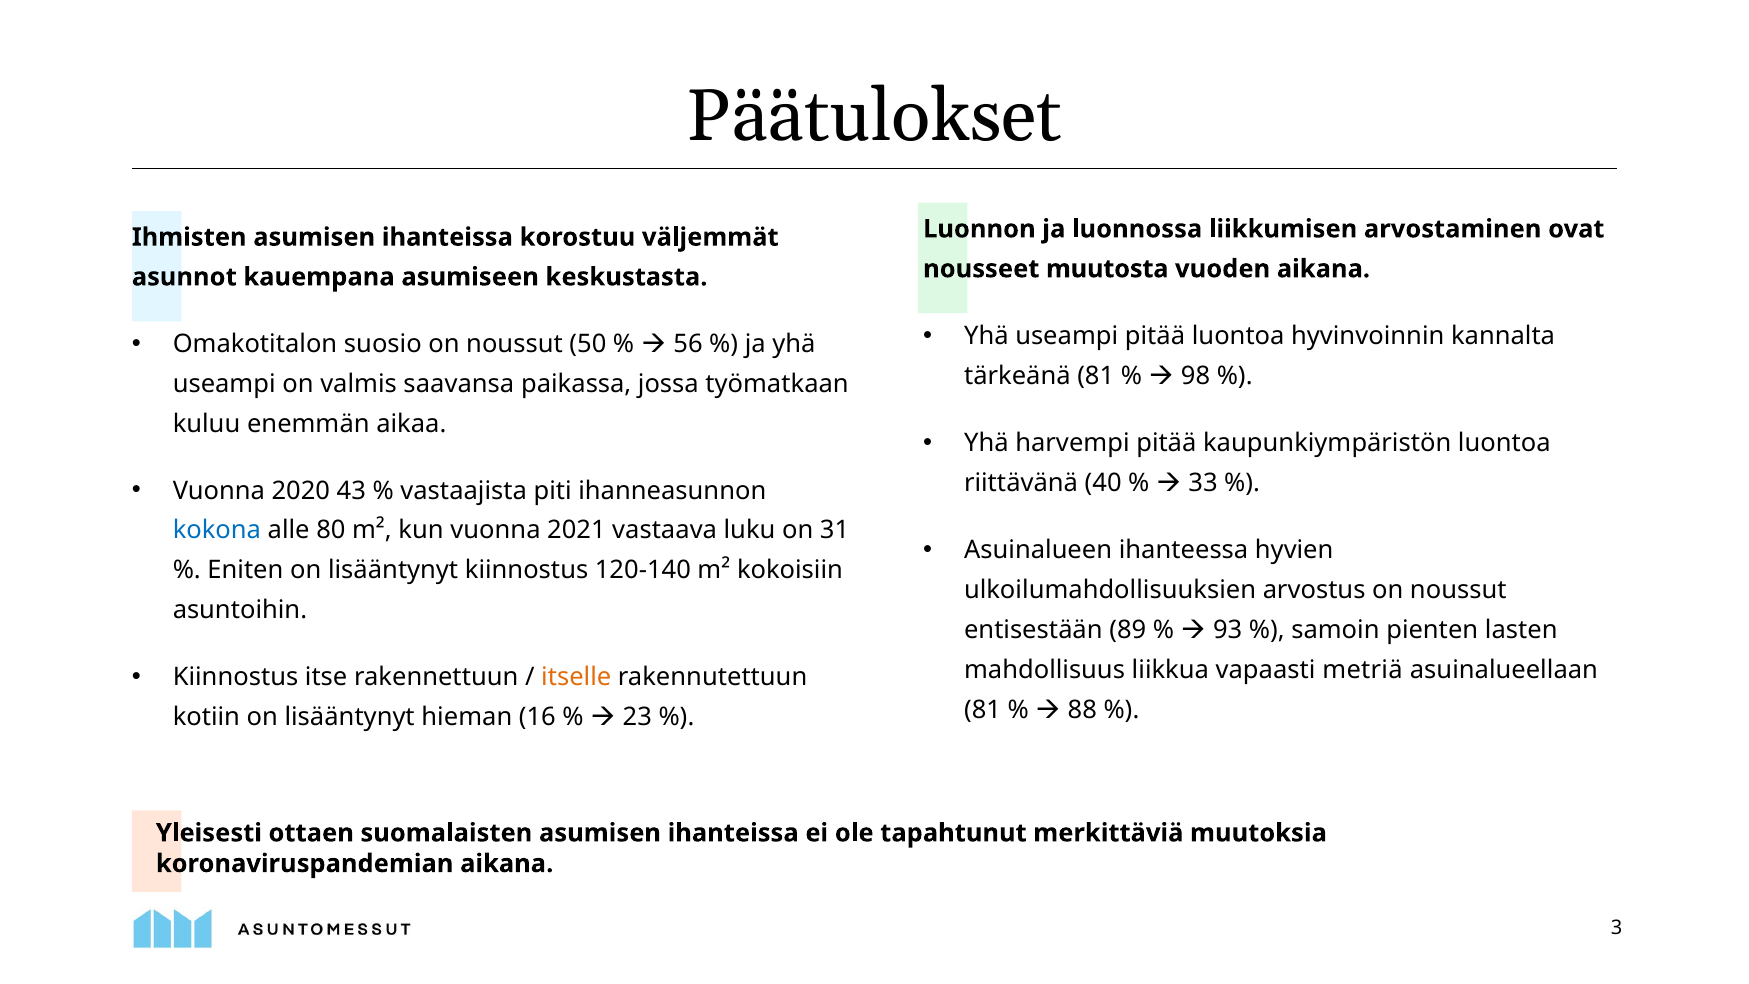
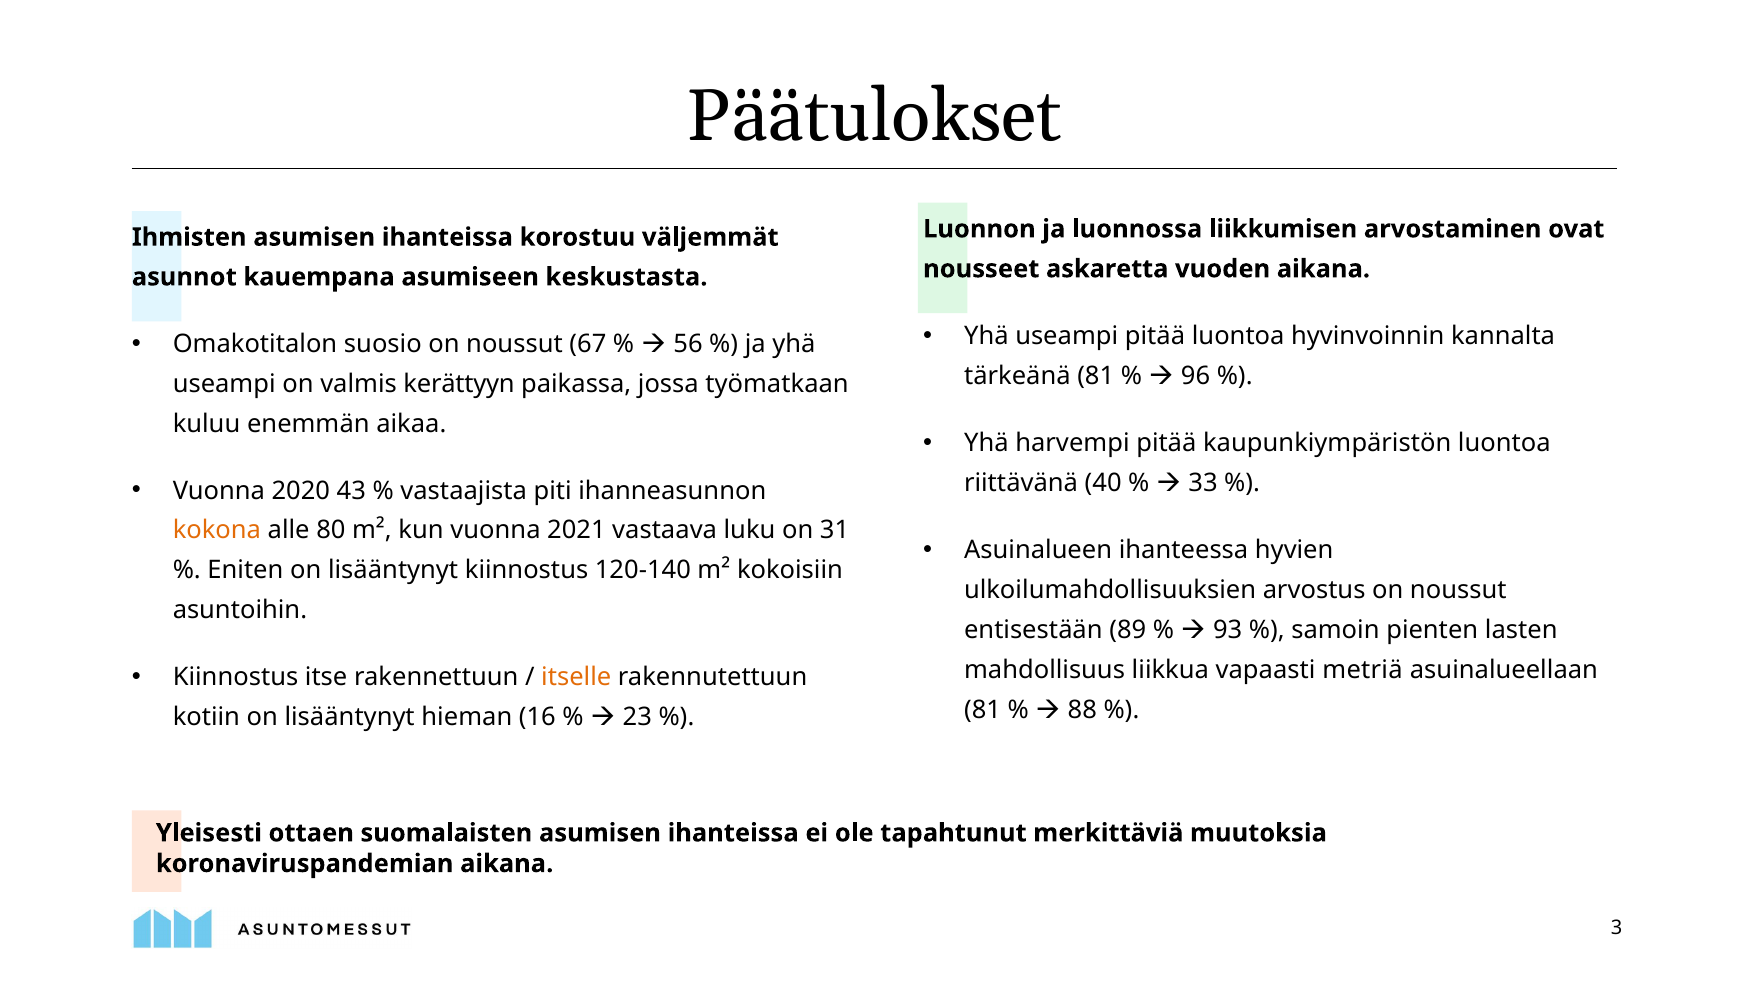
muutosta: muutosta -> askaretta
50: 50 -> 67
98: 98 -> 96
saavansa: saavansa -> kerättyyn
kokona colour: blue -> orange
